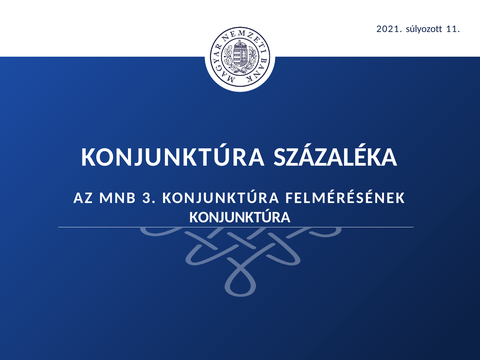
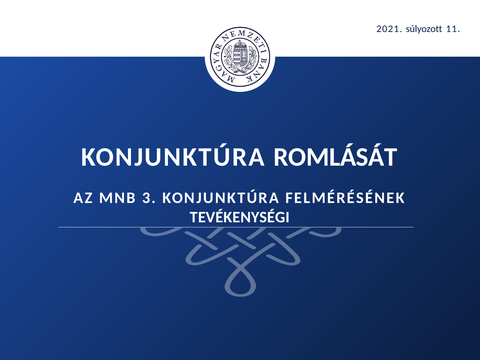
SZÁZALÉKA: SZÁZALÉKA -> ROMLÁSÁT
KONJUNKTÚRA at (240, 217): KONJUNKTÚRA -> TEVÉKENYSÉGI
